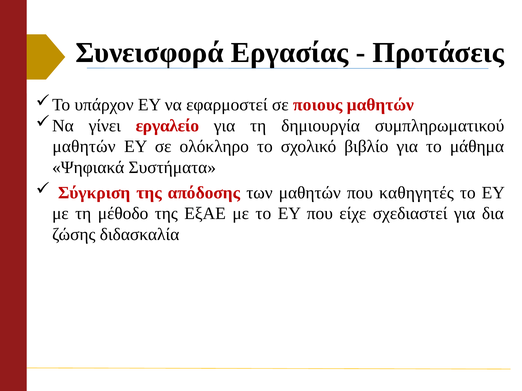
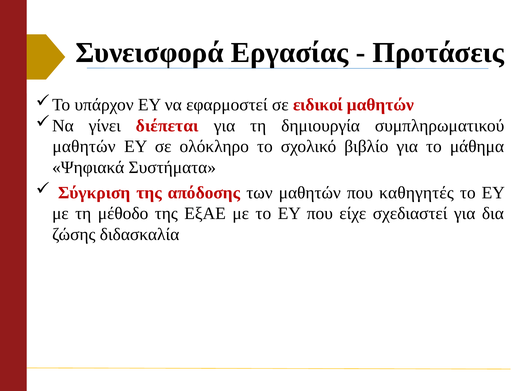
ποιους: ποιους -> ειδικοί
εργαλείο: εργαλείο -> διέπεται
